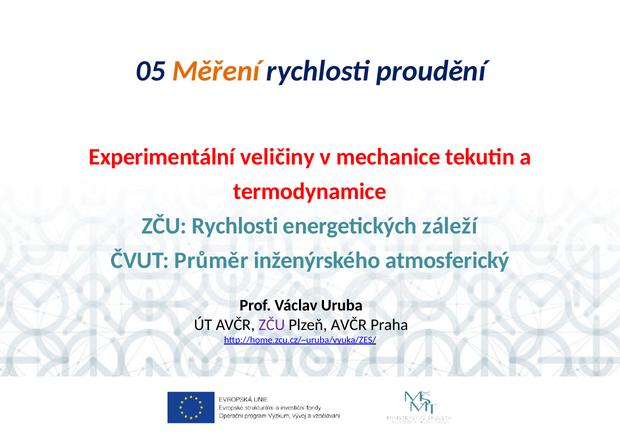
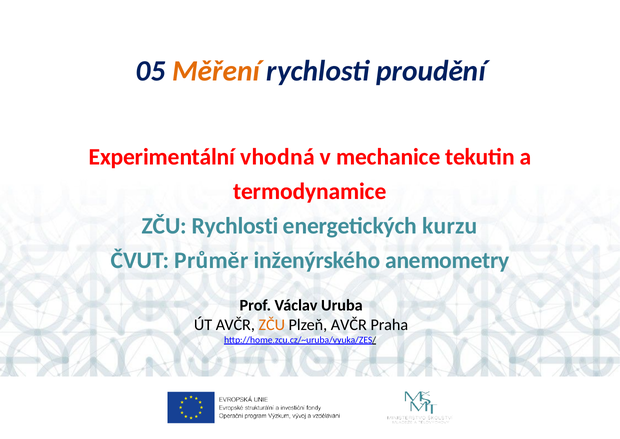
veličiny: veličiny -> vhodná
záleží: záleží -> kurzu
atmosferický: atmosferický -> anemometry
ZČU at (272, 324) colour: purple -> orange
